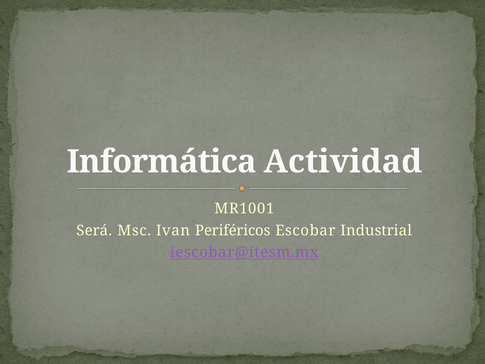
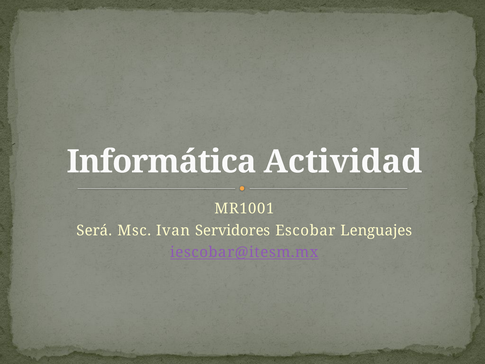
Periféricos: Periféricos -> Servidores
Industrial: Industrial -> Lenguajes
